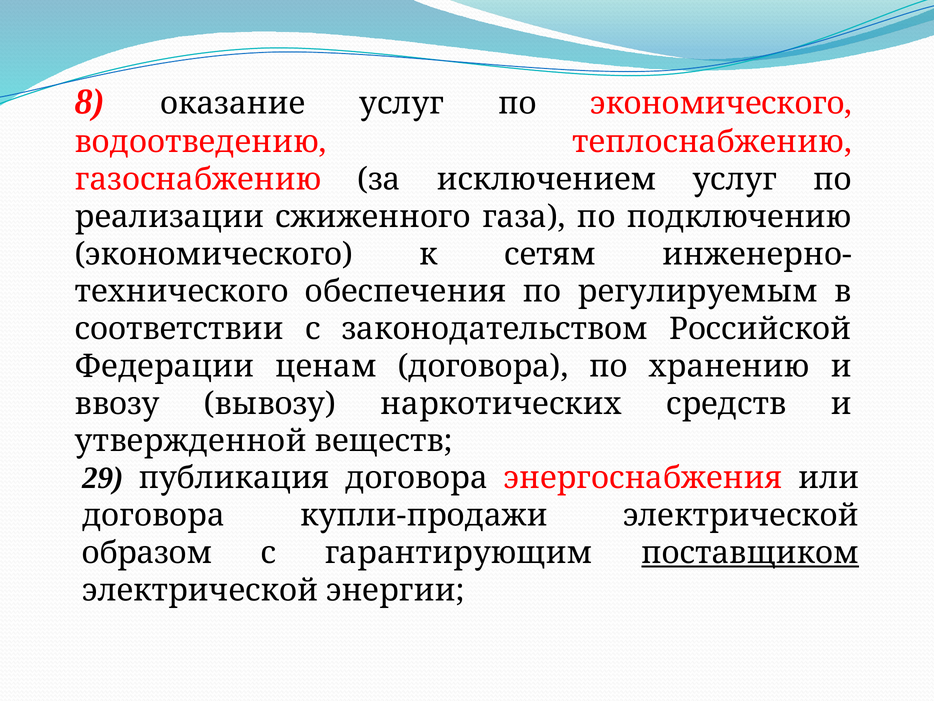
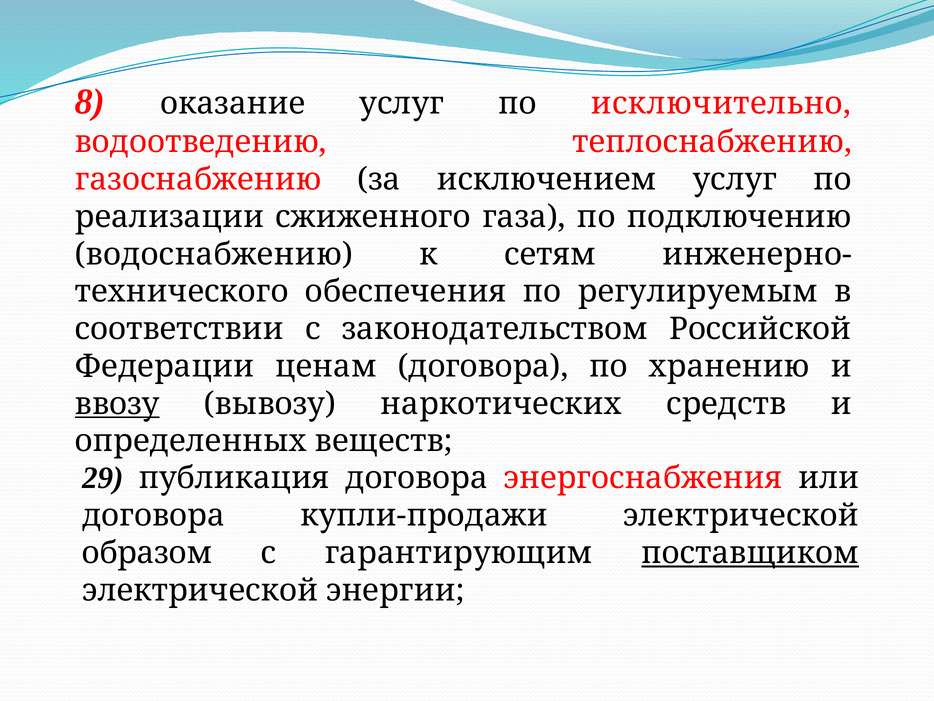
по экономического: экономического -> исключительно
экономического at (214, 254): экономического -> водоснабжению
ввозу underline: none -> present
утвержденной: утвержденной -> определенных
